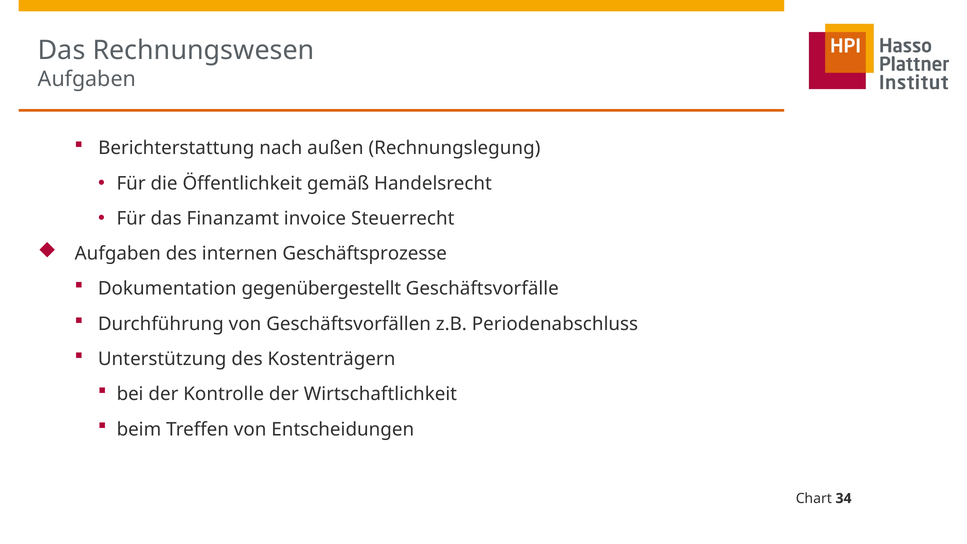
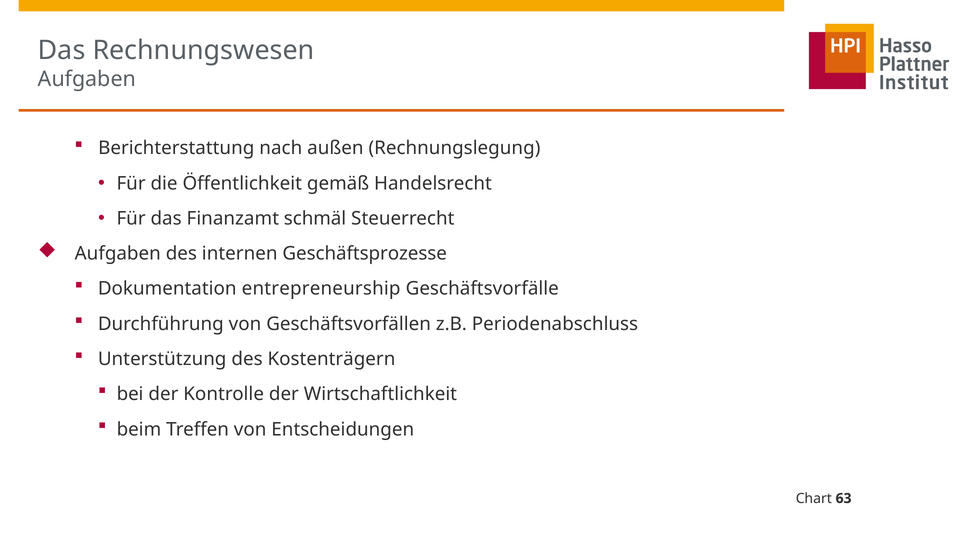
invoice: invoice -> schmäl
gegenübergestellt: gegenübergestellt -> entrepreneurship
34: 34 -> 63
